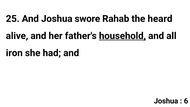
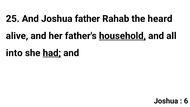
swore: swore -> father
iron: iron -> into
had underline: none -> present
